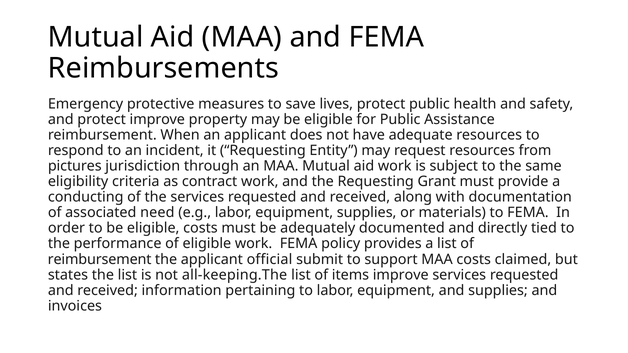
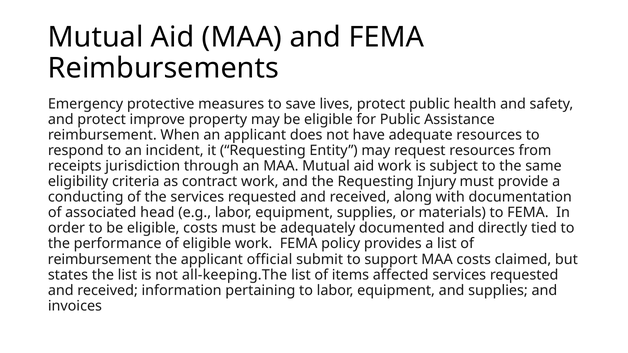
pictures: pictures -> receipts
Grant: Grant -> Injury
need: need -> head
items improve: improve -> affected
